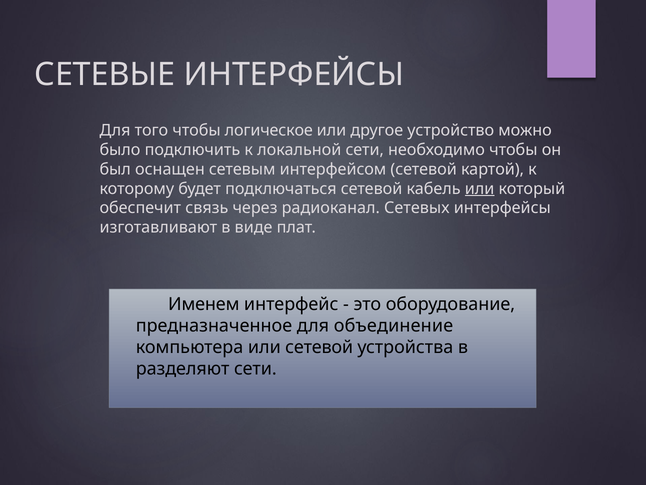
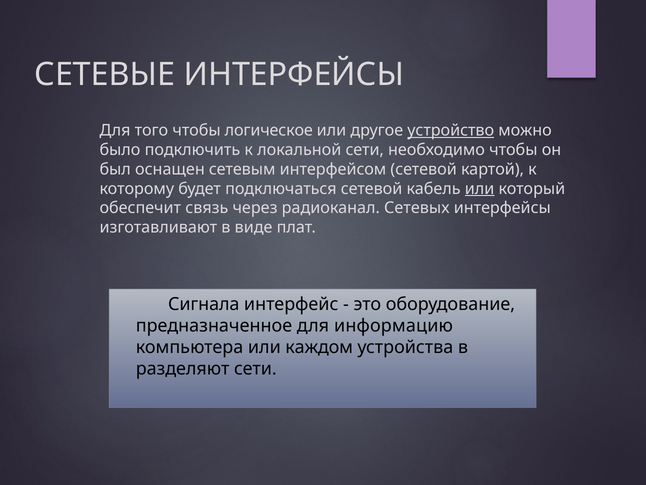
устройство underline: none -> present
Именем: Именем -> Сигнала
объединение: объединение -> информацию
или сетевой: сетевой -> каждом
